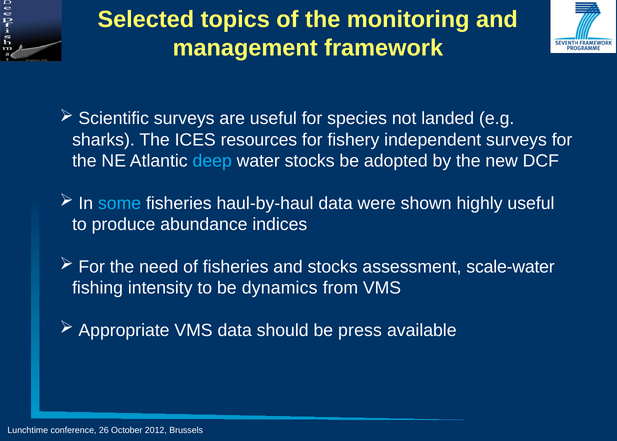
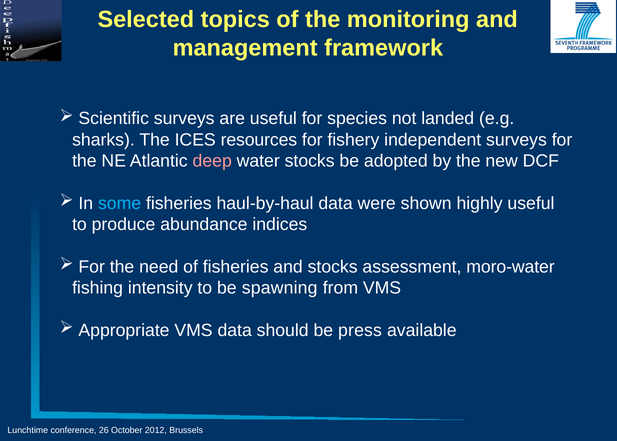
deep colour: light blue -> pink
scale-water: scale-water -> moro-water
dynamics: dynamics -> spawning
